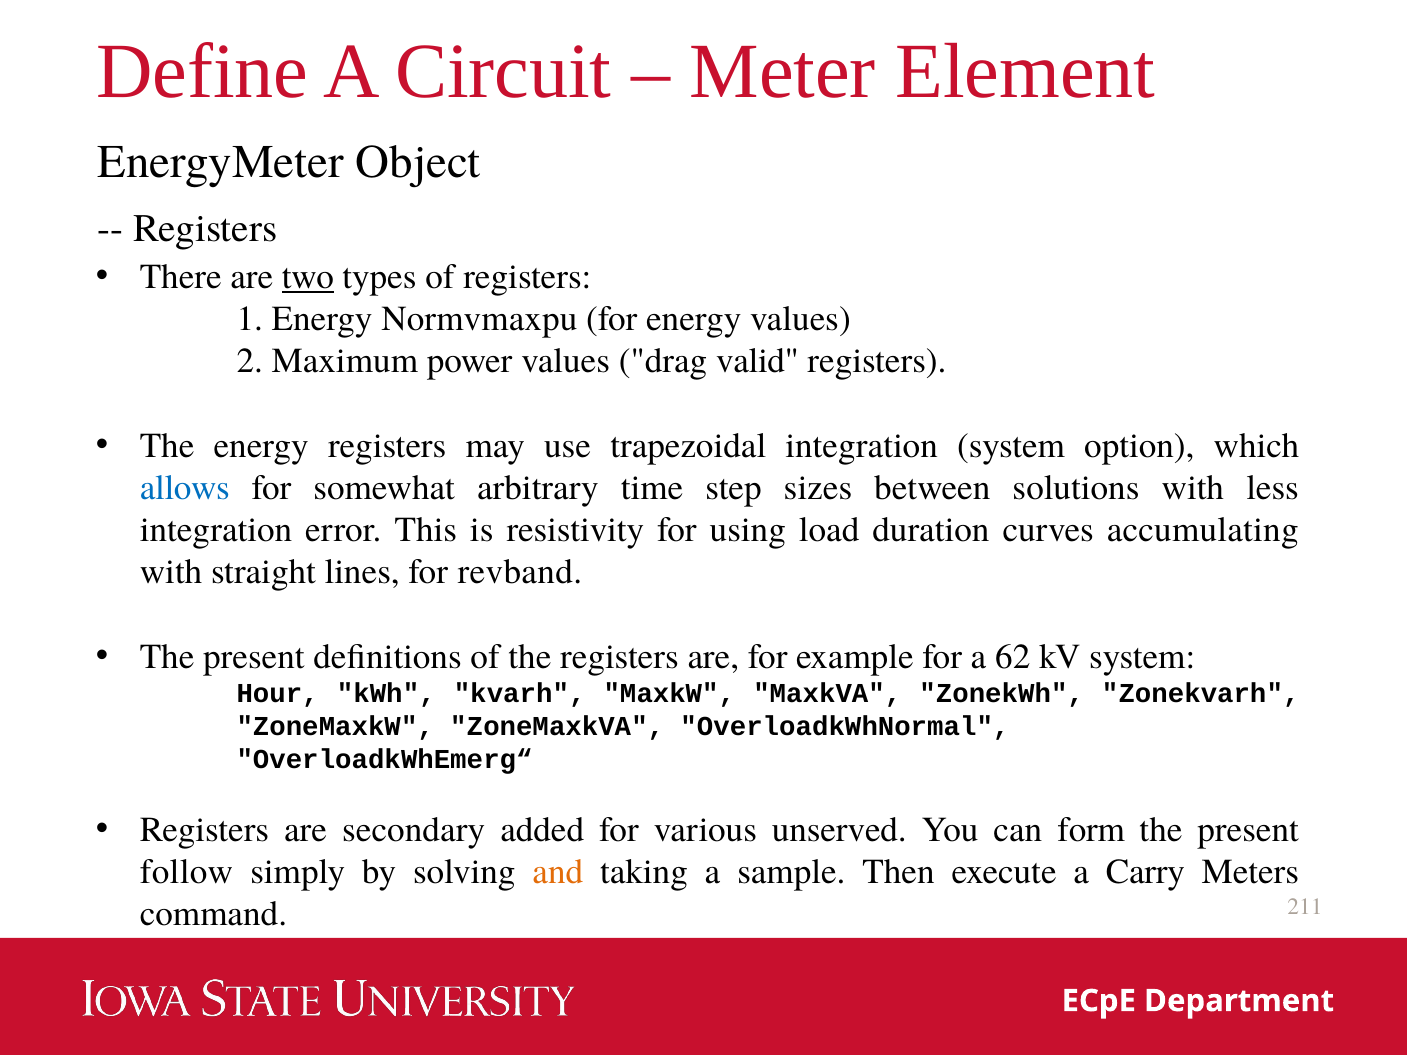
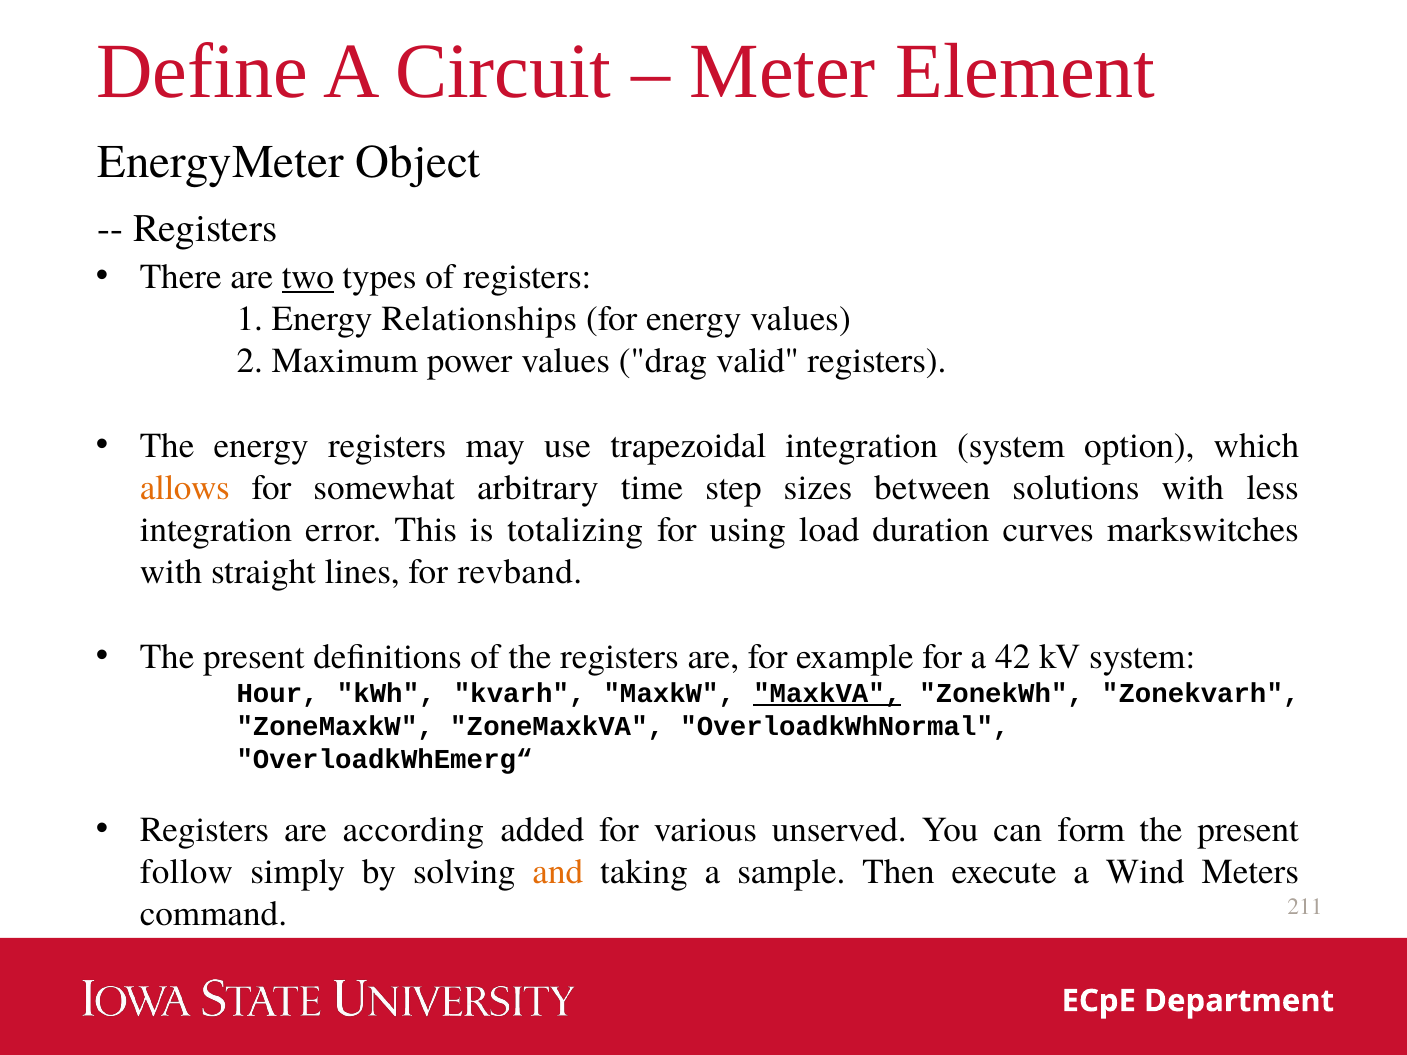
Normvmaxpu: Normvmaxpu -> Relationships
allows colour: blue -> orange
resistivity: resistivity -> totalizing
accumulating: accumulating -> markswitches
62: 62 -> 42
MaxkVA underline: none -> present
secondary: secondary -> according
Carry: Carry -> Wind
